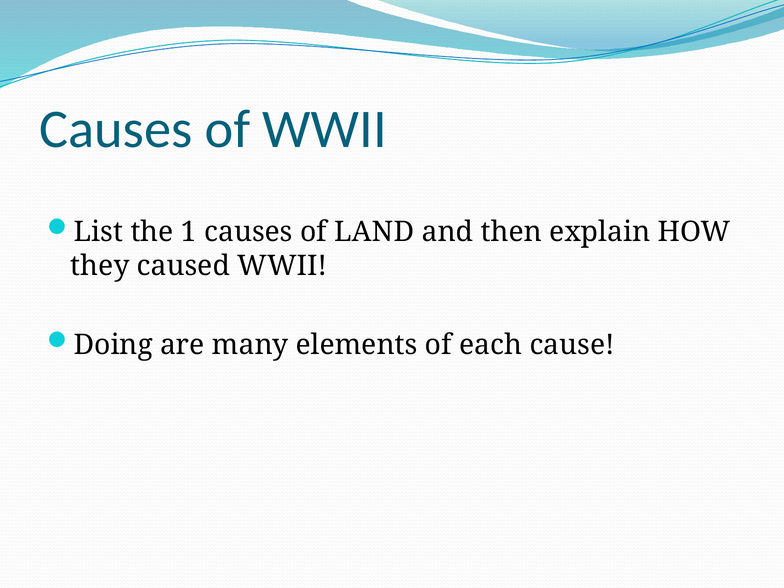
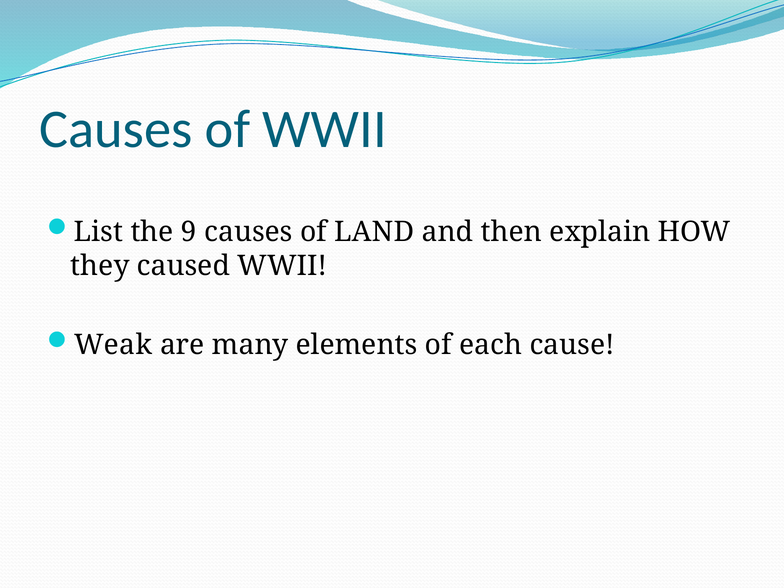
1: 1 -> 9
Doing: Doing -> Weak
